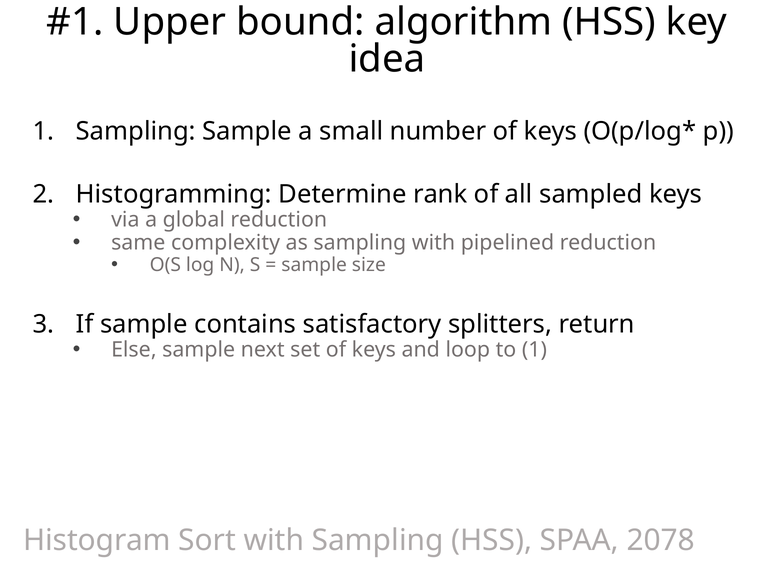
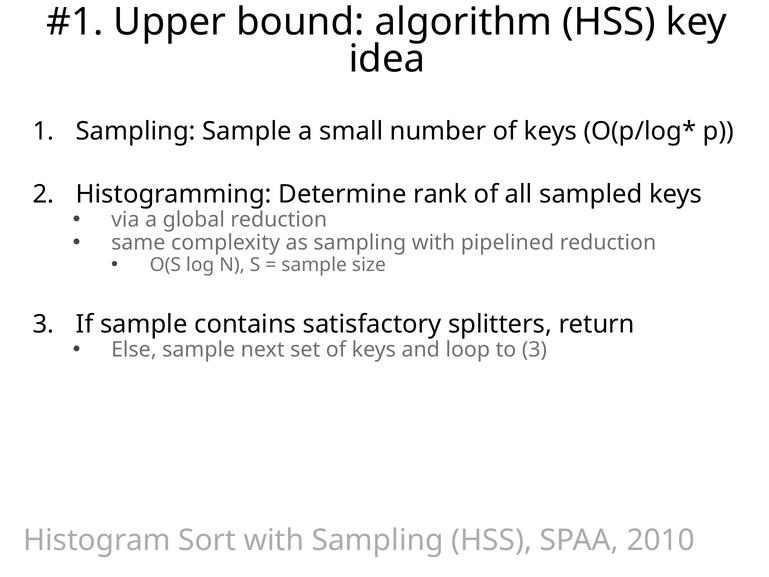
to 1: 1 -> 3
2078: 2078 -> 2010
